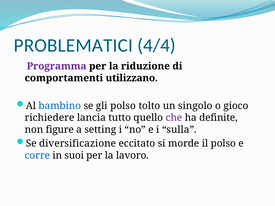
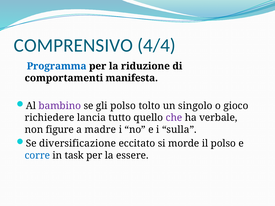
PROBLEMATICI: PROBLEMATICI -> COMPRENSIVO
Programma colour: purple -> blue
utilizzano: utilizzano -> manifesta
bambino colour: blue -> purple
definite: definite -> verbale
setting: setting -> madre
suoi: suoi -> task
lavoro: lavoro -> essere
